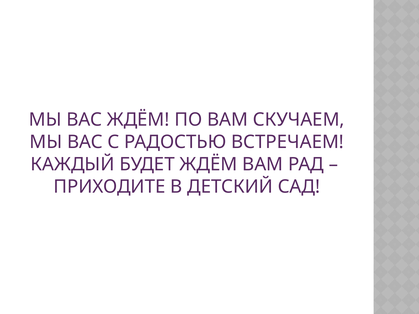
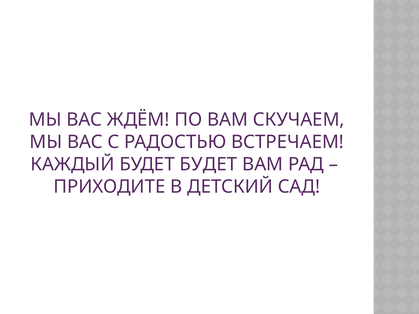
БУДЕТ ЖДЁМ: ЖДЁМ -> БУДЕТ
